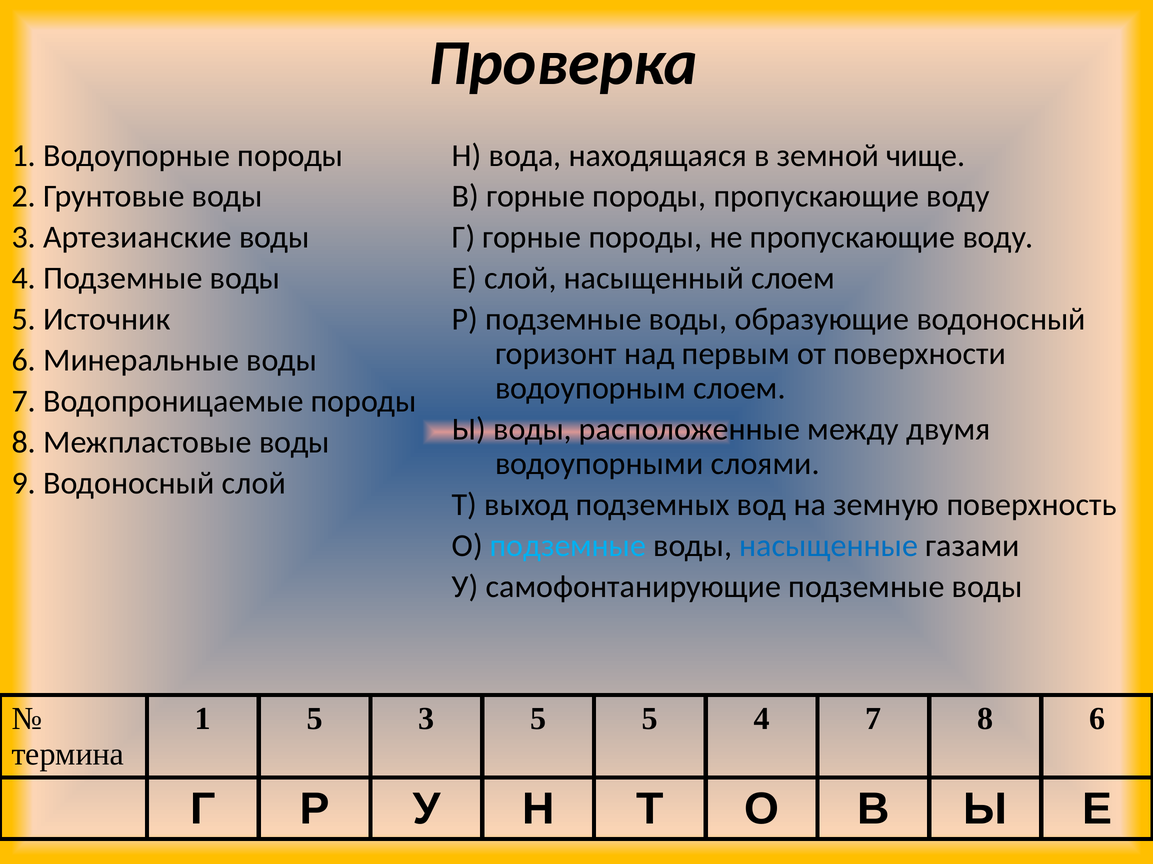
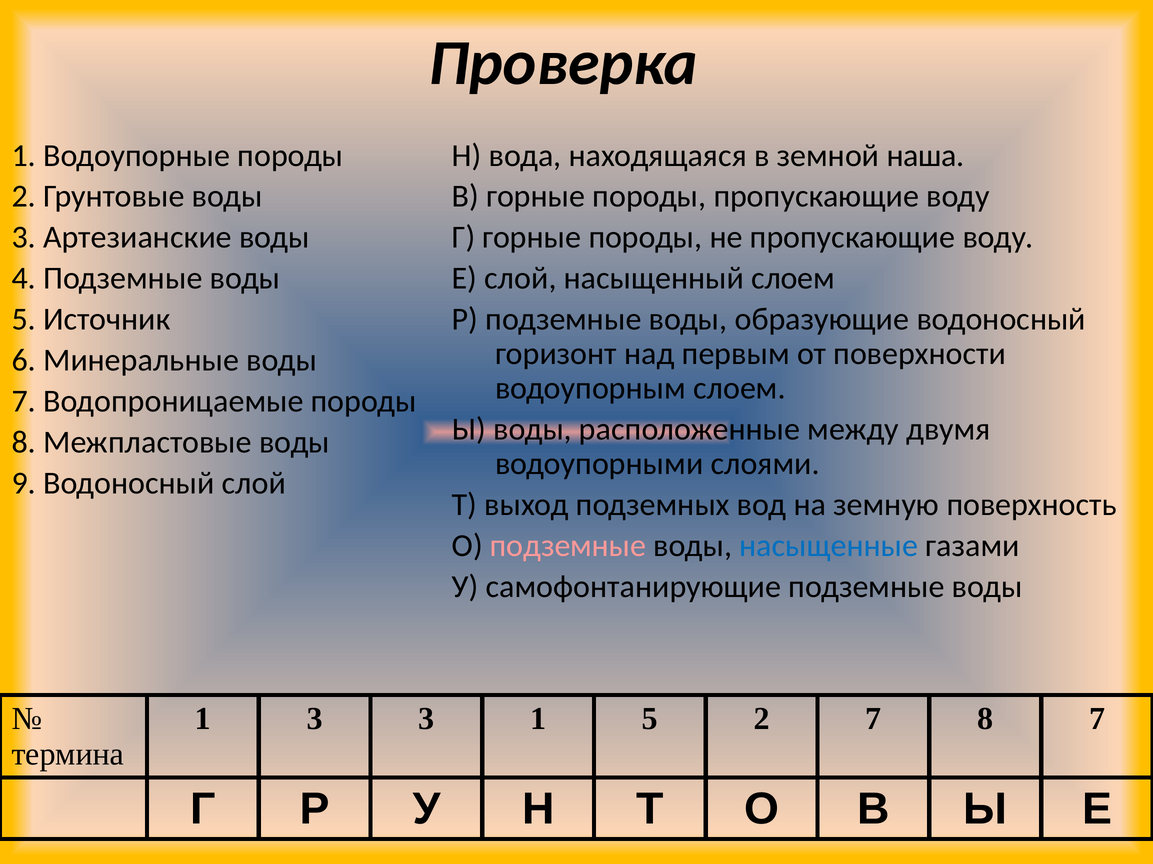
чище: чище -> наша
подземные at (568, 546) colour: light blue -> pink
1 5: 5 -> 3
3 5: 5 -> 1
5 4: 4 -> 2
8 6: 6 -> 7
